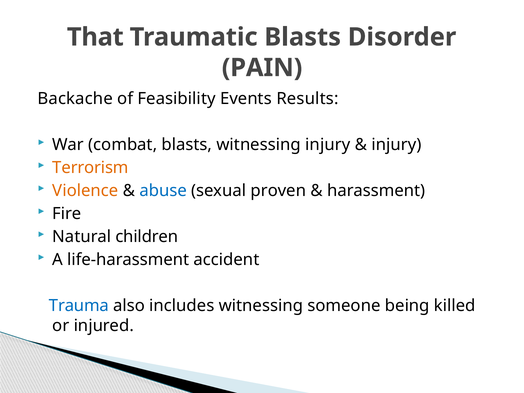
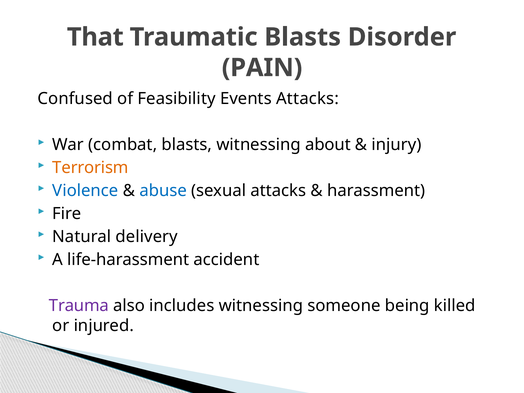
Backache: Backache -> Confused
Events Results: Results -> Attacks
witnessing injury: injury -> about
Violence colour: orange -> blue
sexual proven: proven -> attacks
children: children -> delivery
Trauma colour: blue -> purple
